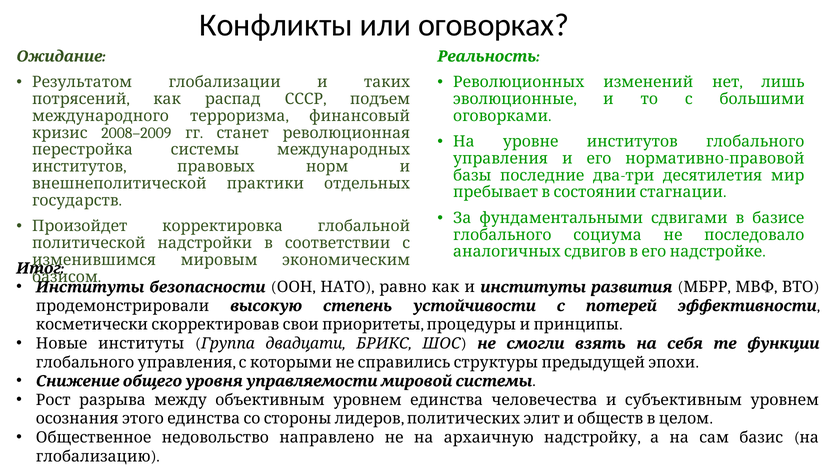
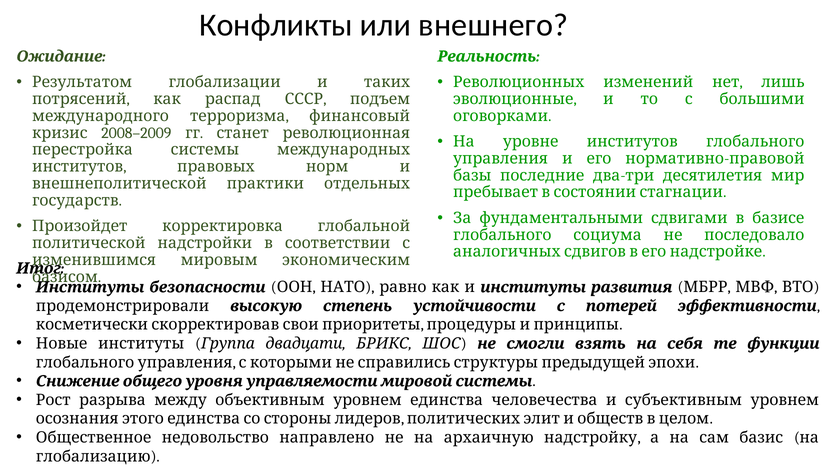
оговорках: оговорках -> внешнего
